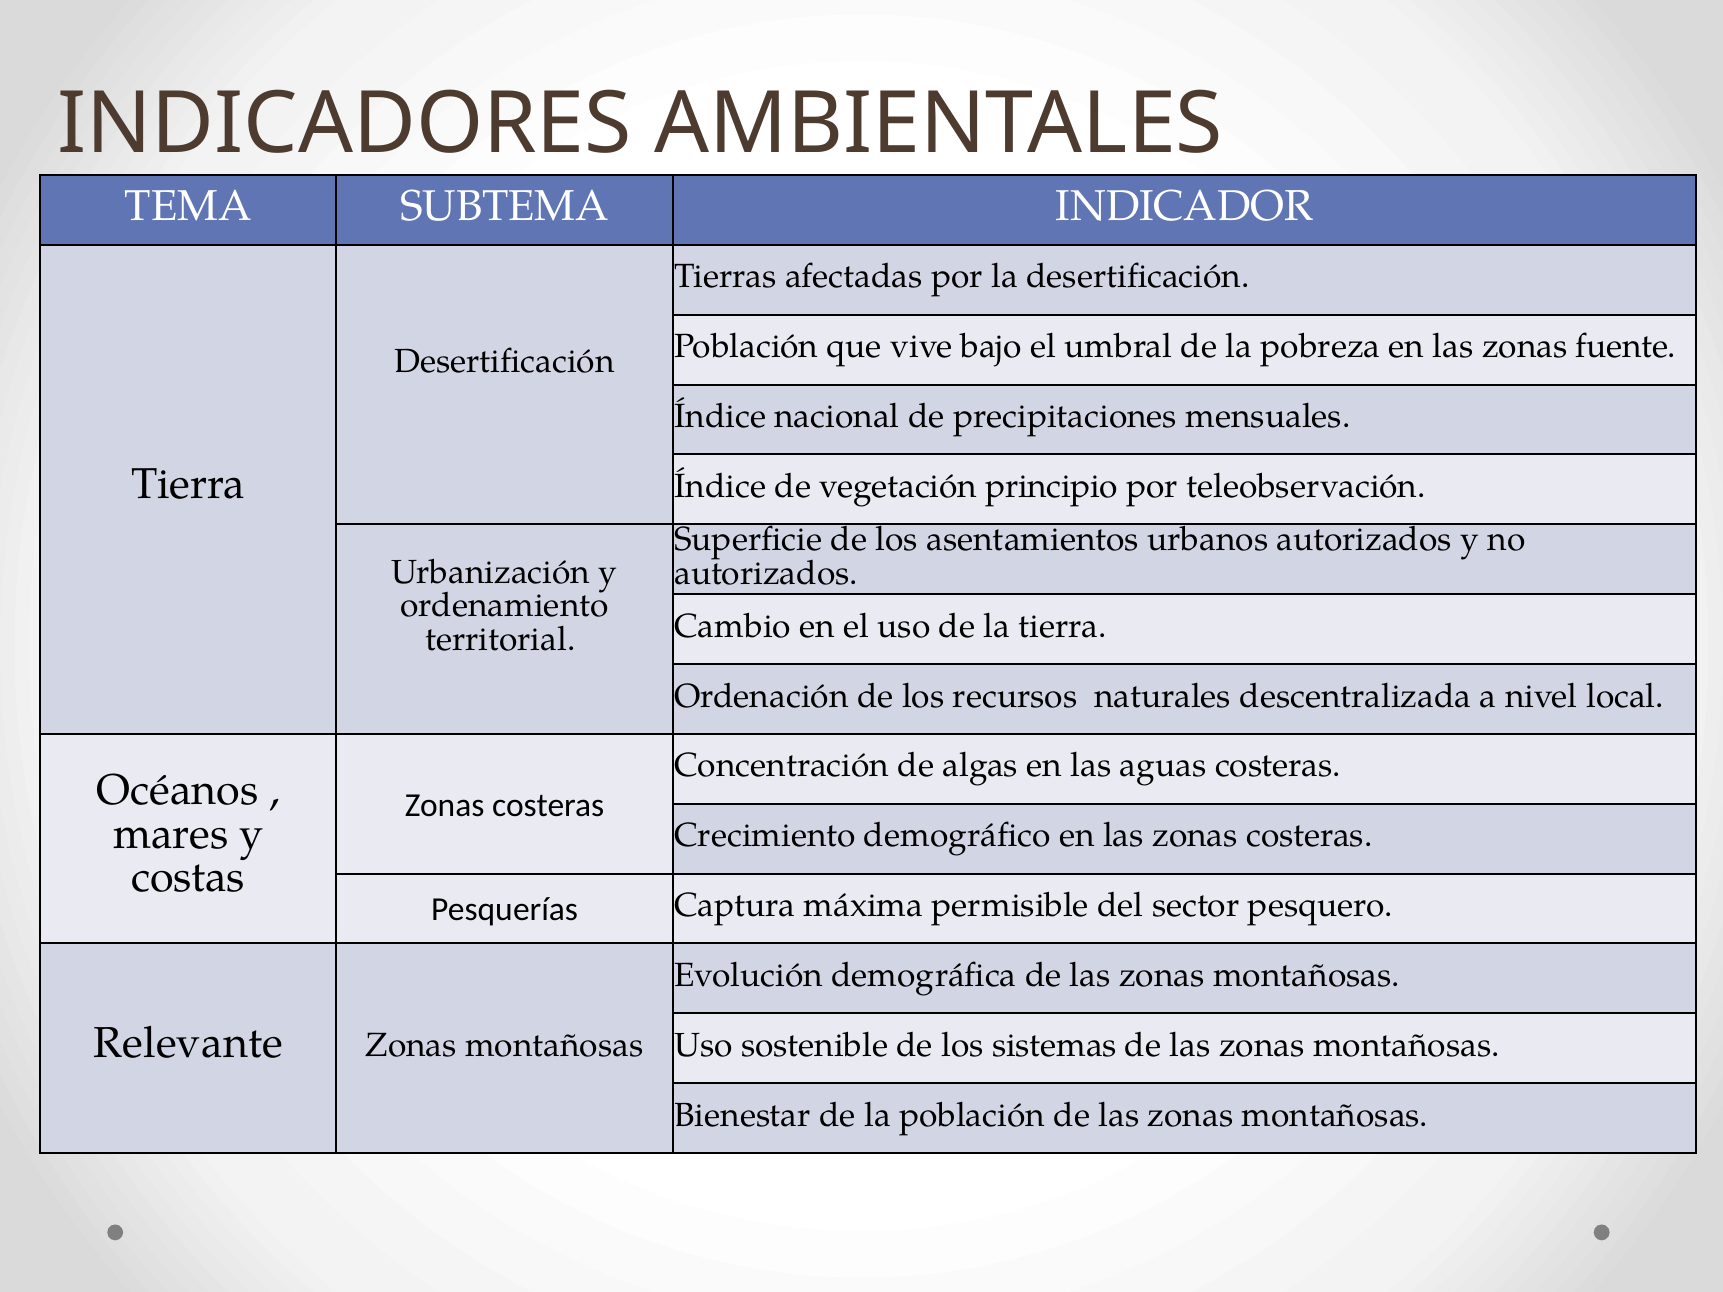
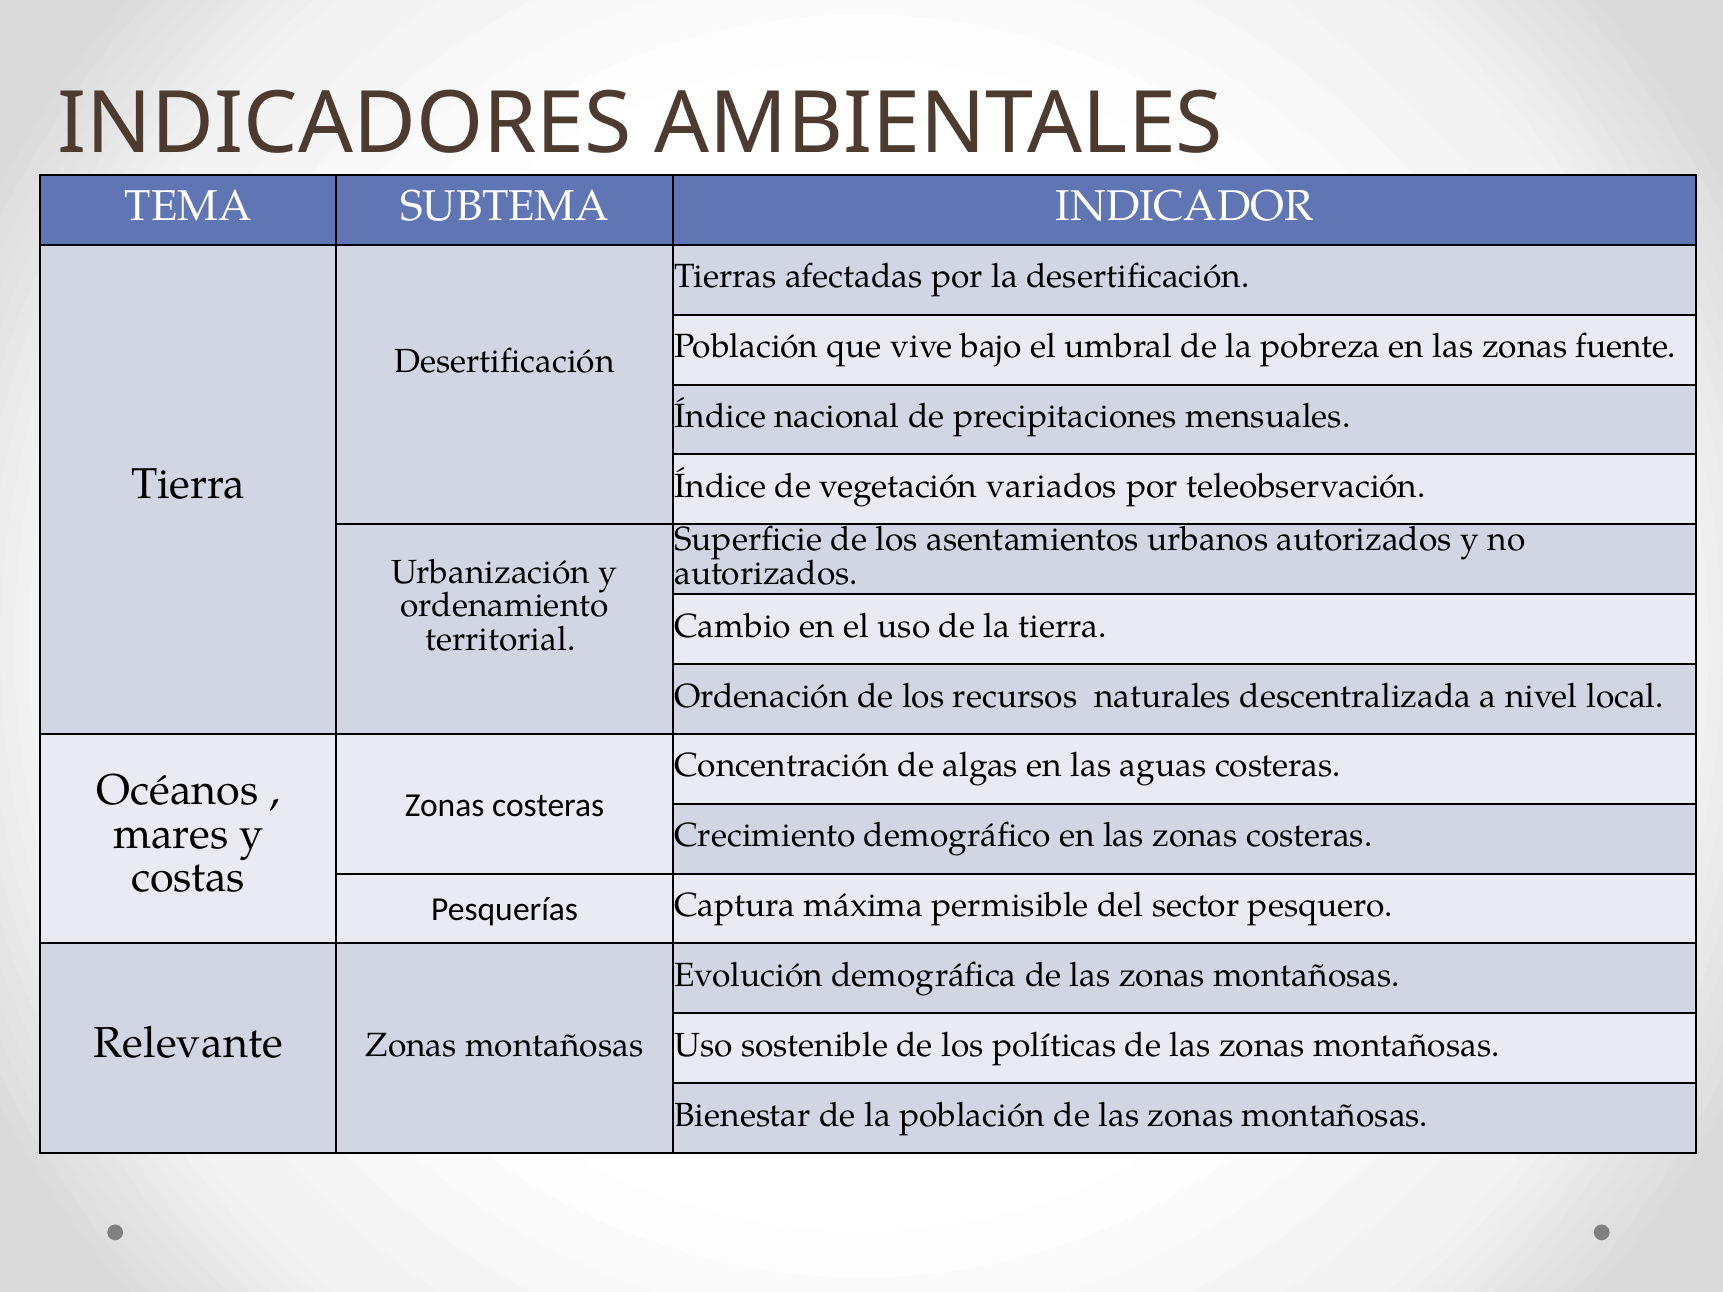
principio: principio -> variados
sistemas: sistemas -> políticas
